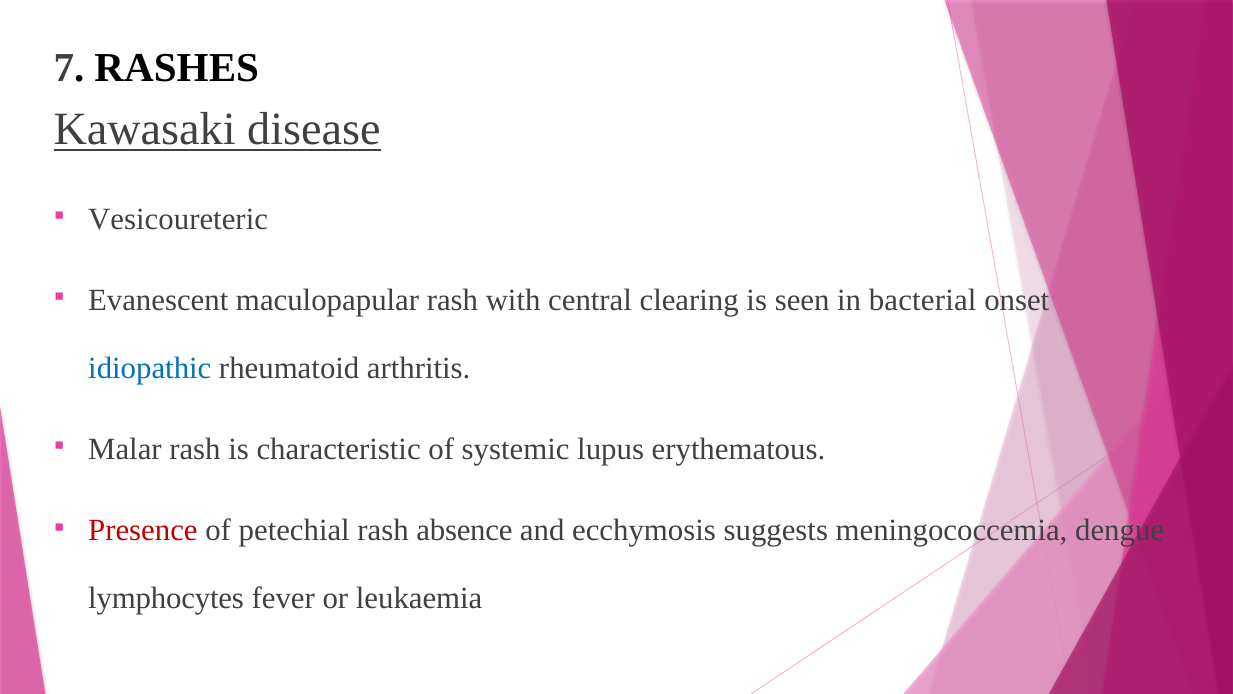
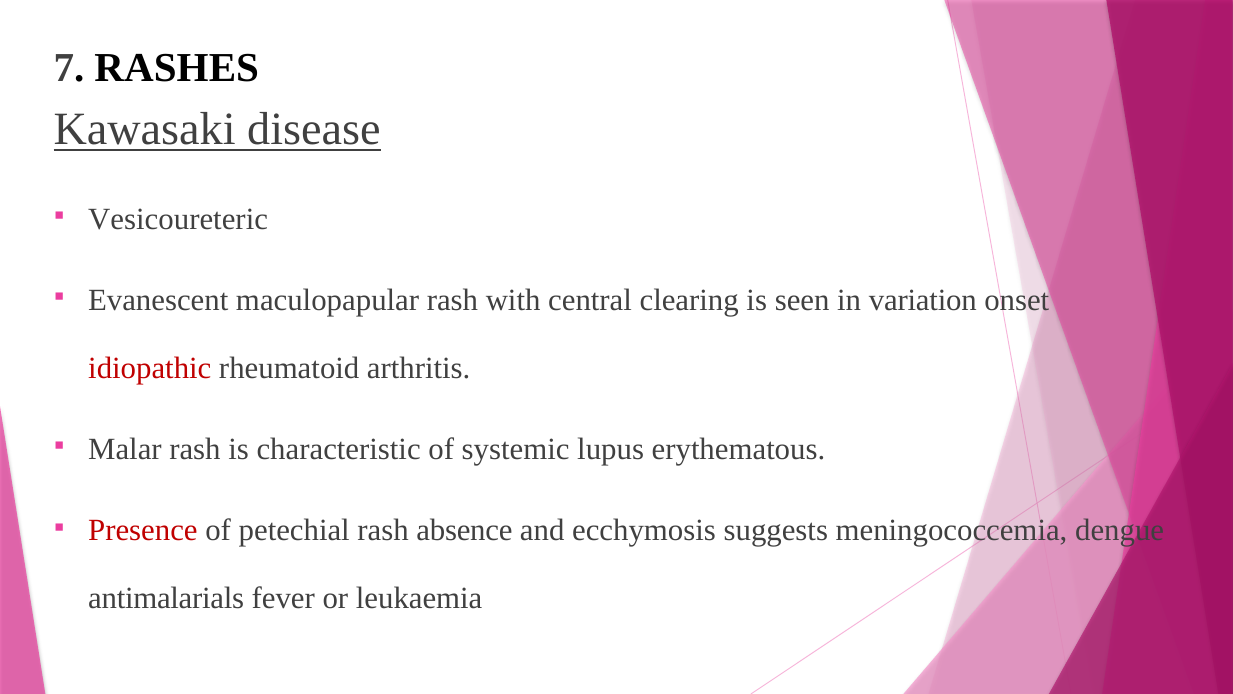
bacterial: bacterial -> variation
idiopathic colour: blue -> red
lymphocytes: lymphocytes -> antimalarials
